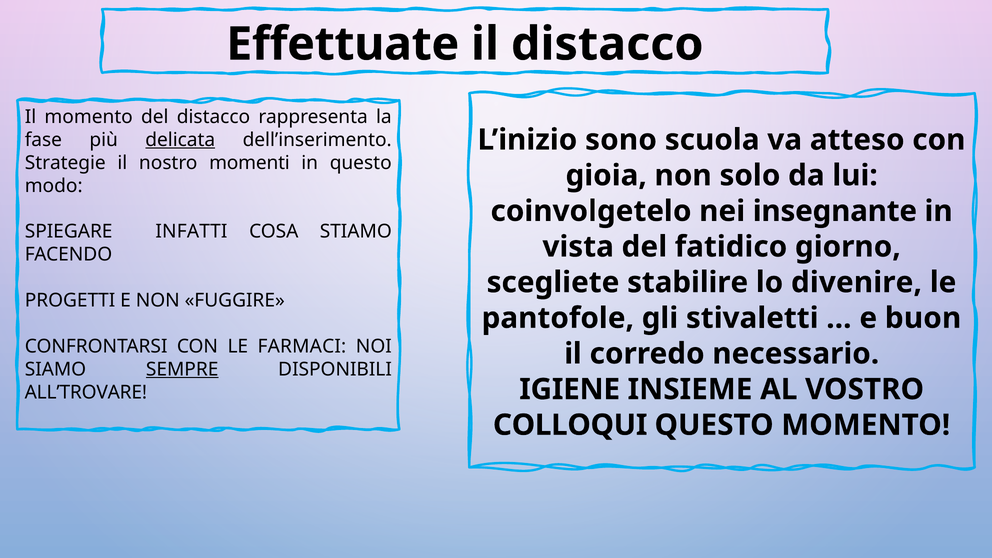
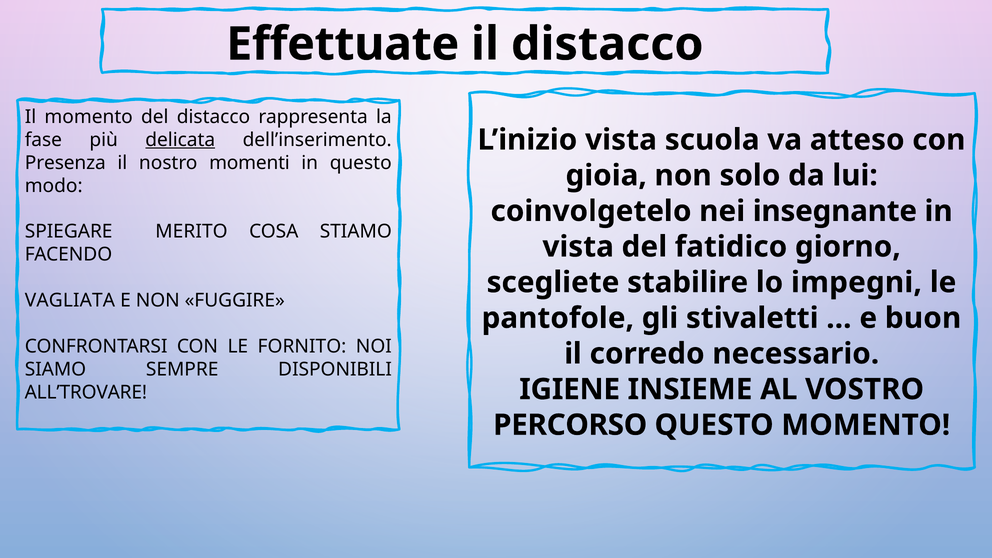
L’inizio sono: sono -> vista
Strategie: Strategie -> Presenza
INFATTI: INFATTI -> MERITO
divenire: divenire -> impegni
PROGETTI: PROGETTI -> VAGLIATA
FARMACI: FARMACI -> FORNITO
SEMPRE underline: present -> none
COLLOQUI: COLLOQUI -> PERCORSO
